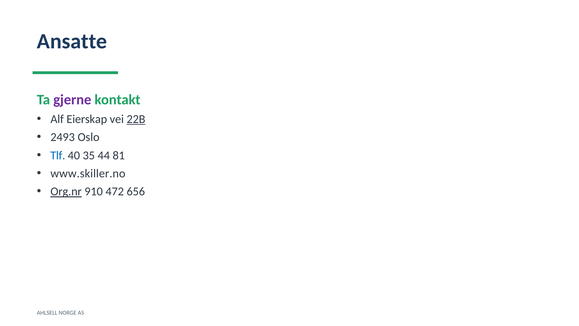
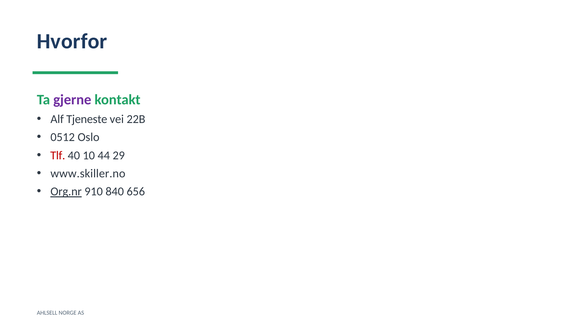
Ansatte: Ansatte -> Hvorfor
Eierskap: Eierskap -> Tjeneste
22B underline: present -> none
2493: 2493 -> 0512
Tlf colour: blue -> red
35: 35 -> 10
81: 81 -> 29
472: 472 -> 840
